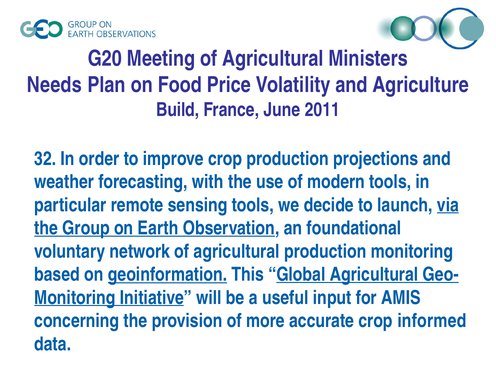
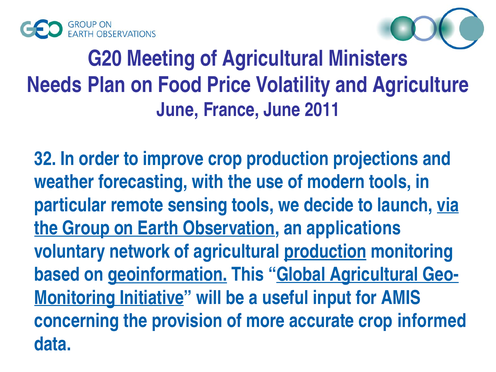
Build at (178, 110): Build -> June
foundational: foundational -> applications
production at (325, 251) underline: none -> present
